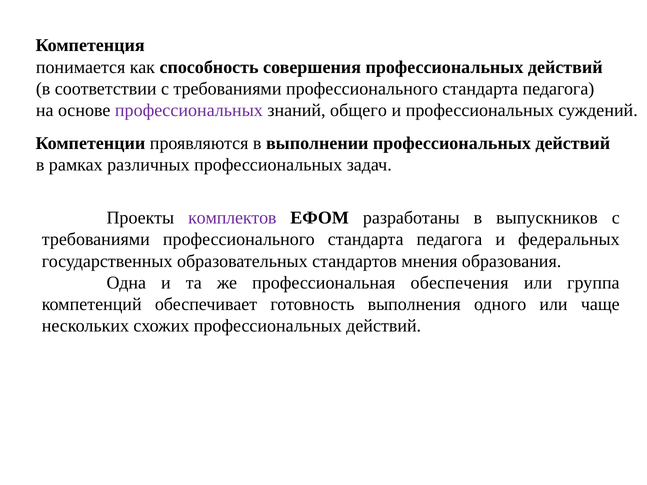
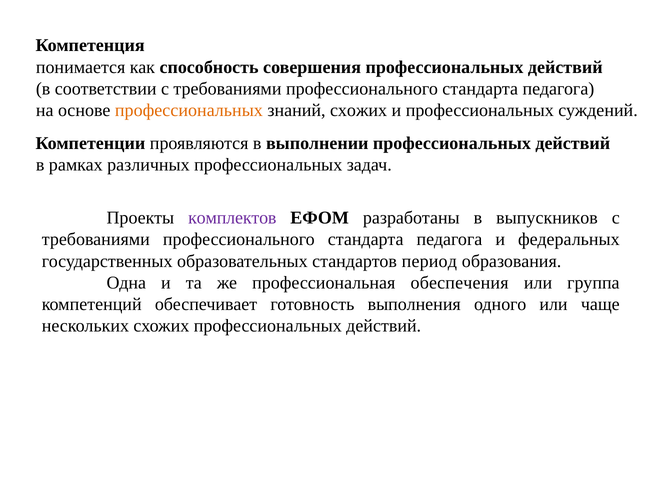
профессиональных at (189, 110) colour: purple -> orange
знаний общего: общего -> схожих
мнения: мнения -> период
